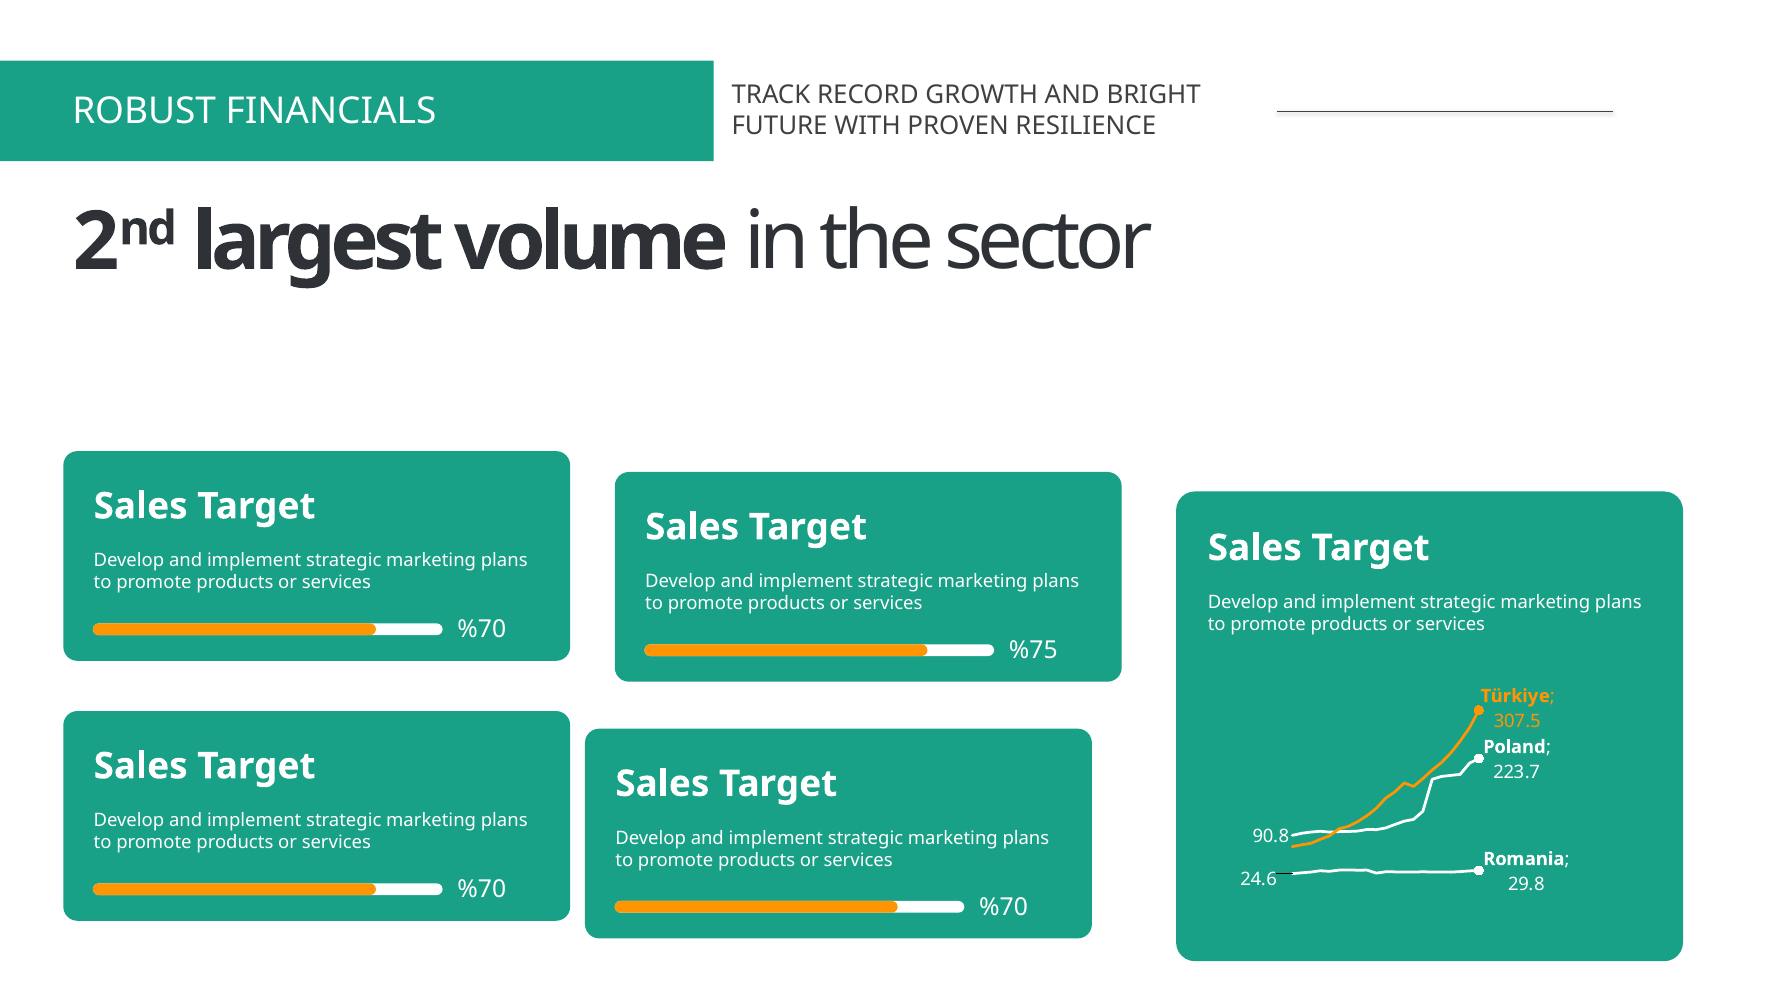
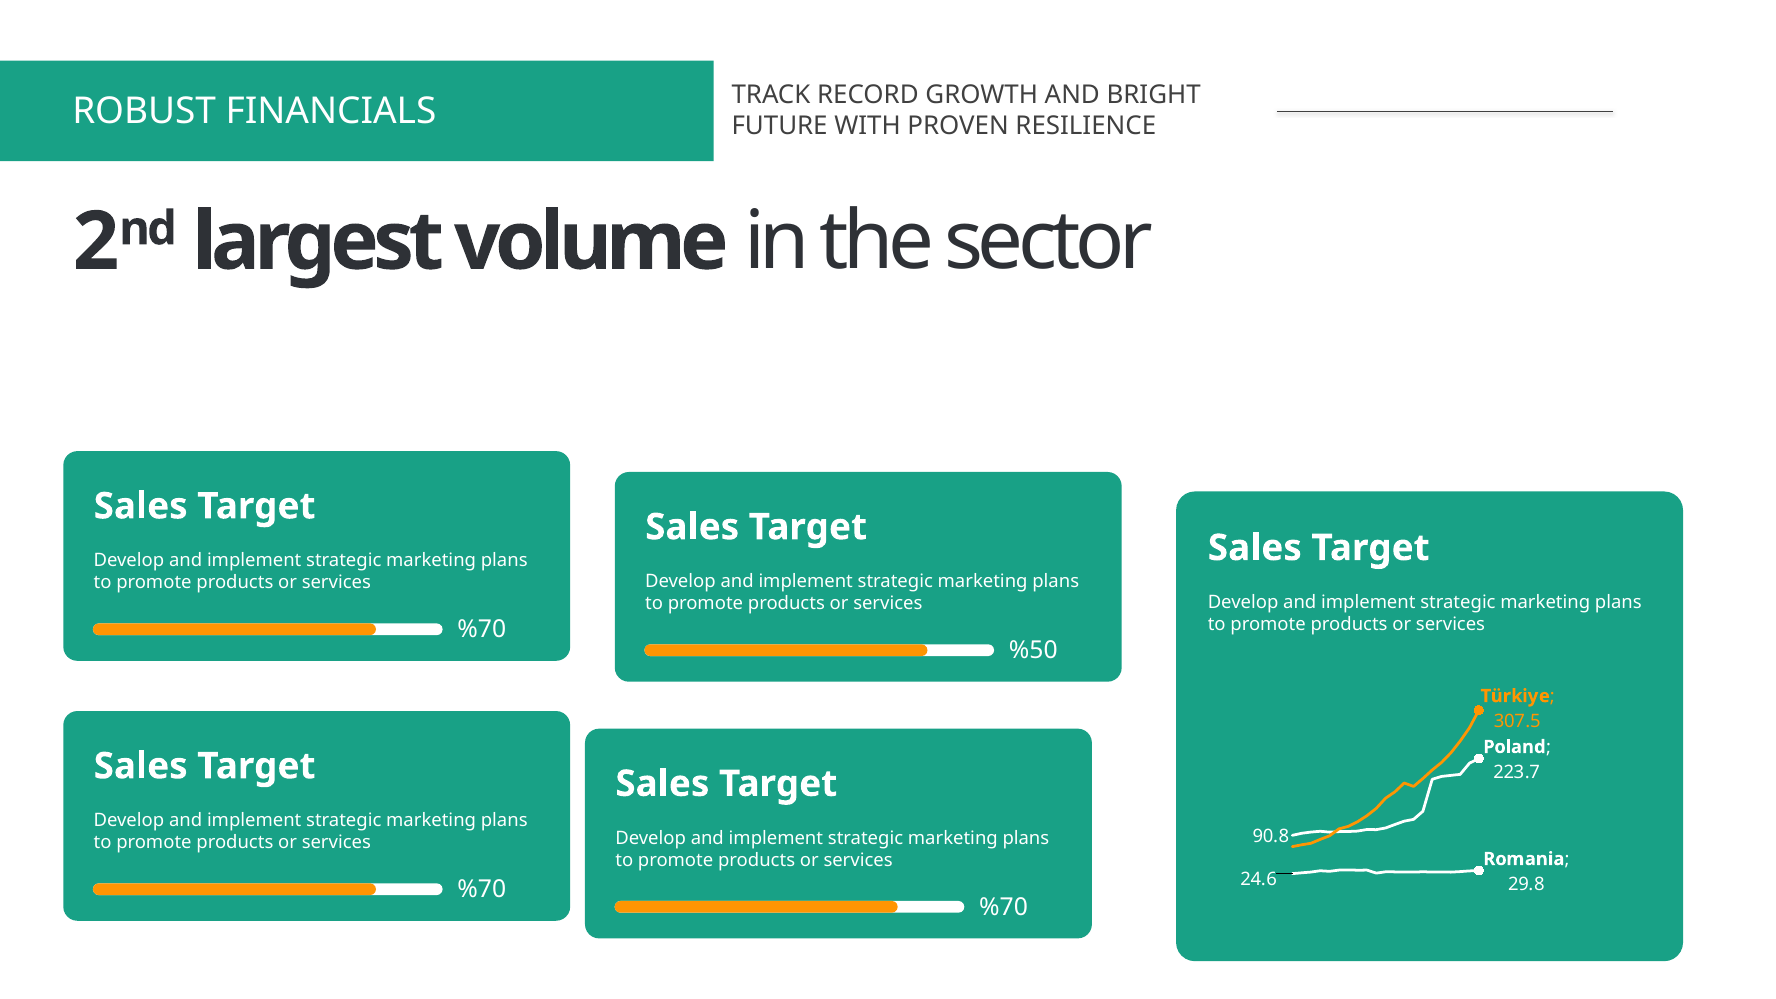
%75: %75 -> %50
